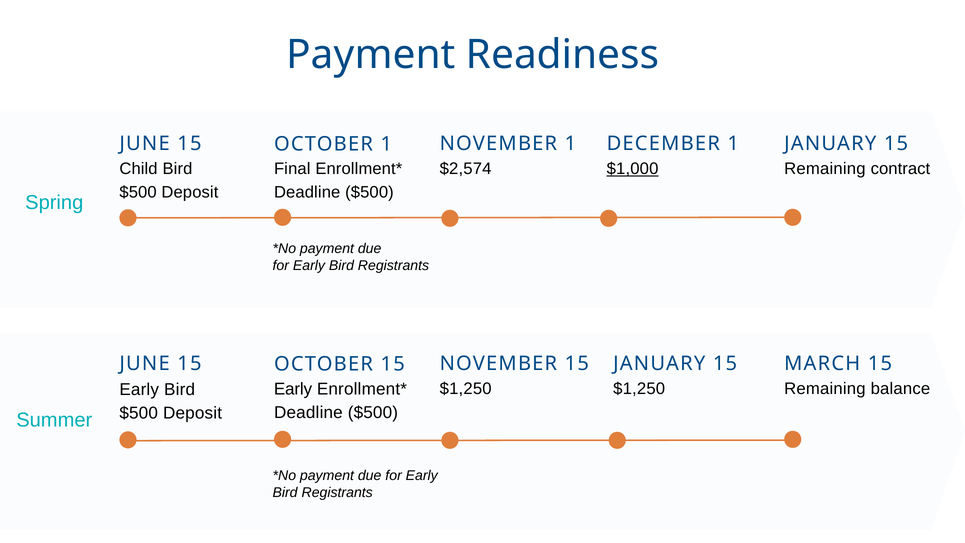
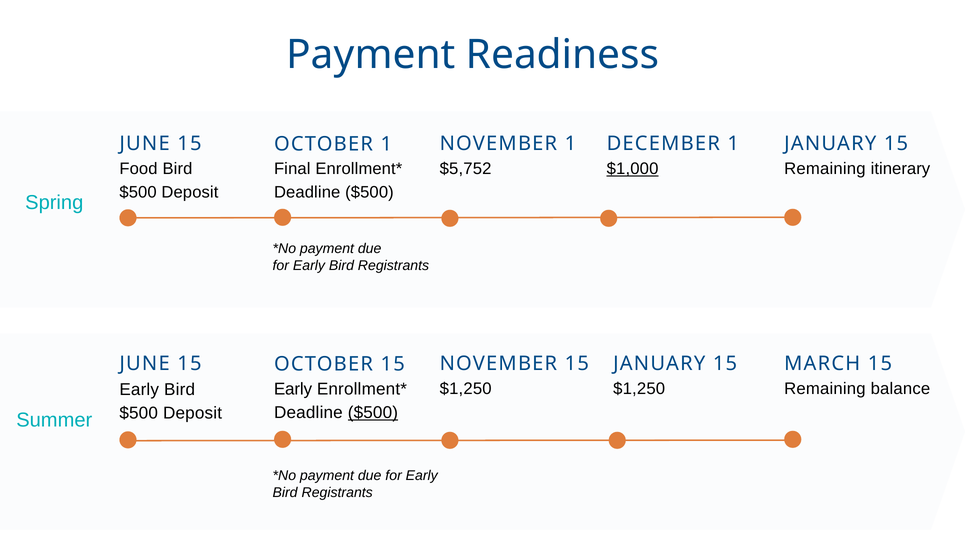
$2,574: $2,574 -> $5,752
contract: contract -> itinerary
Child: Child -> Food
$500 at (373, 413) underline: none -> present
